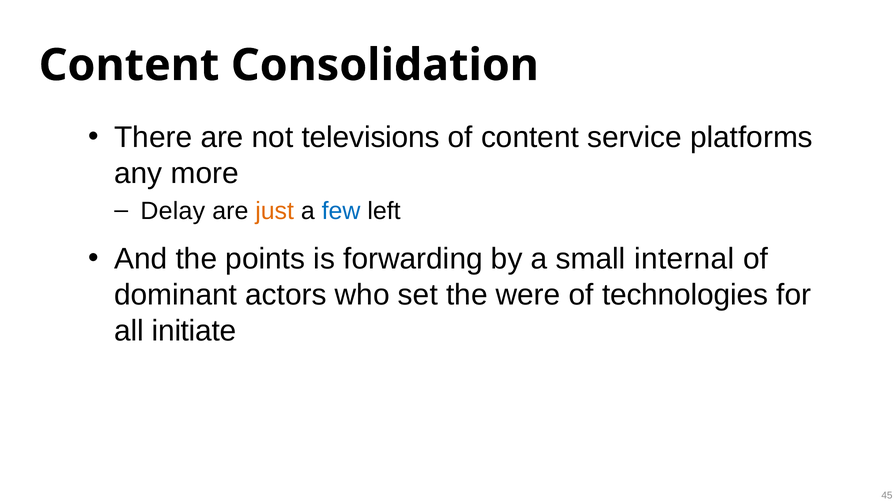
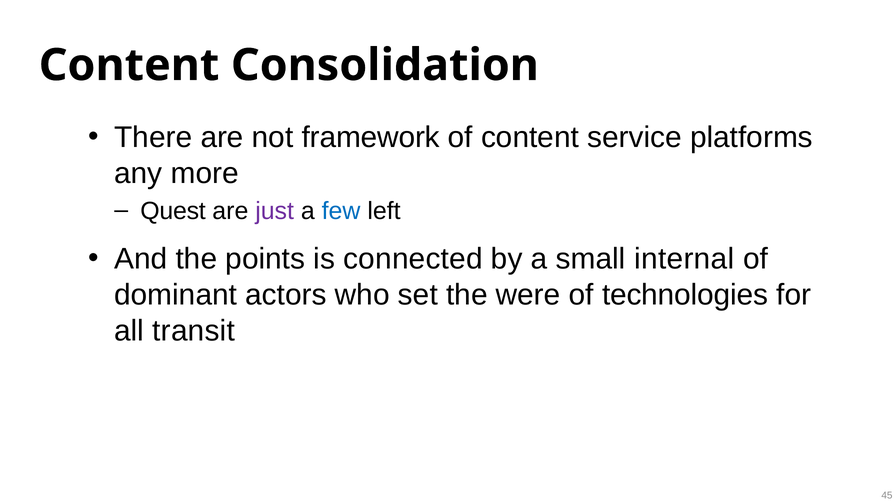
televisions: televisions -> framework
Delay: Delay -> Quest
just colour: orange -> purple
forwarding: forwarding -> connected
initiate: initiate -> transit
